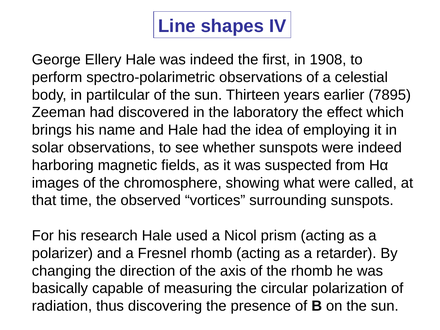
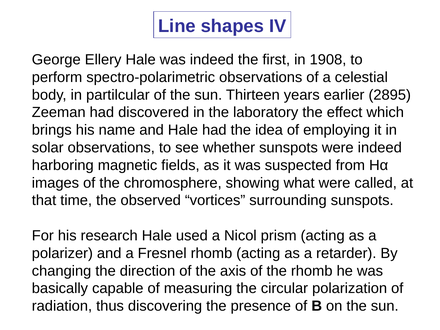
7895: 7895 -> 2895
